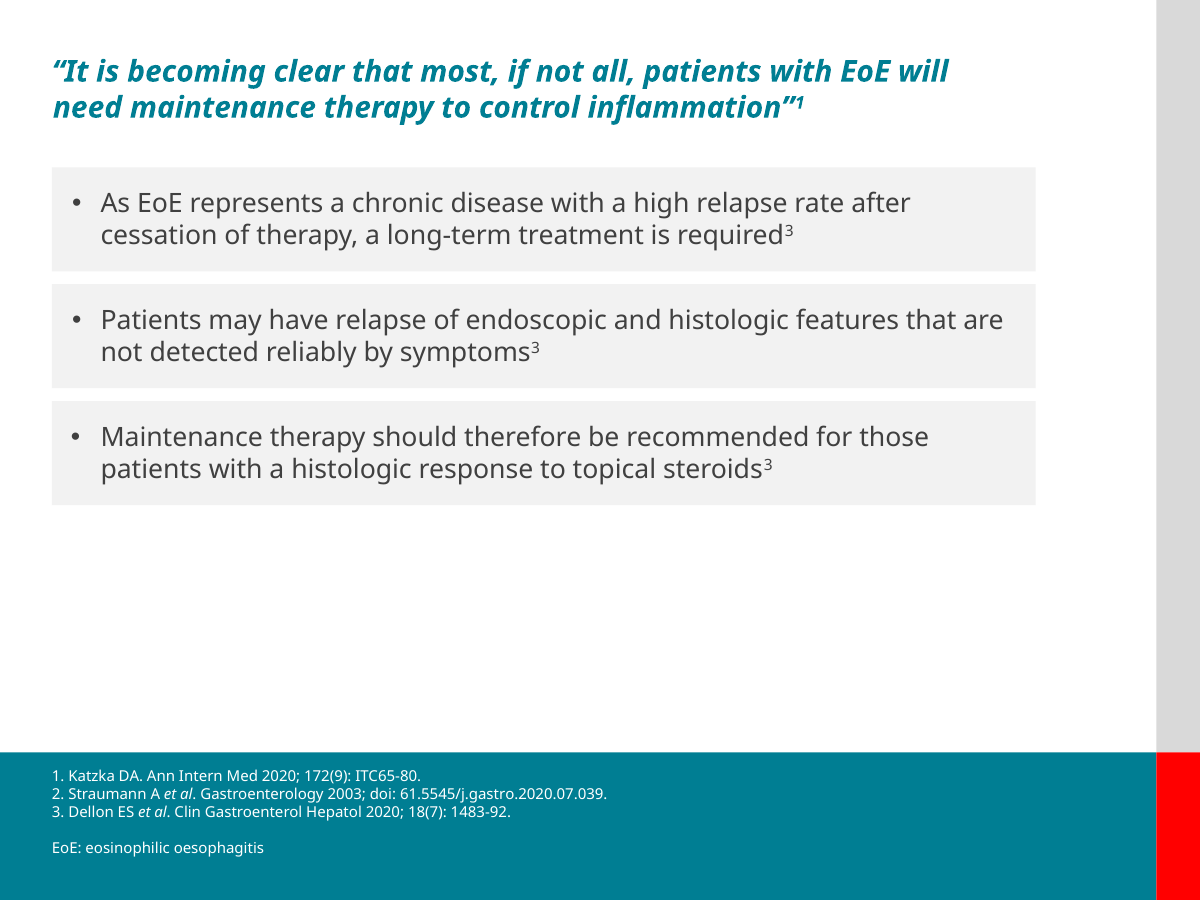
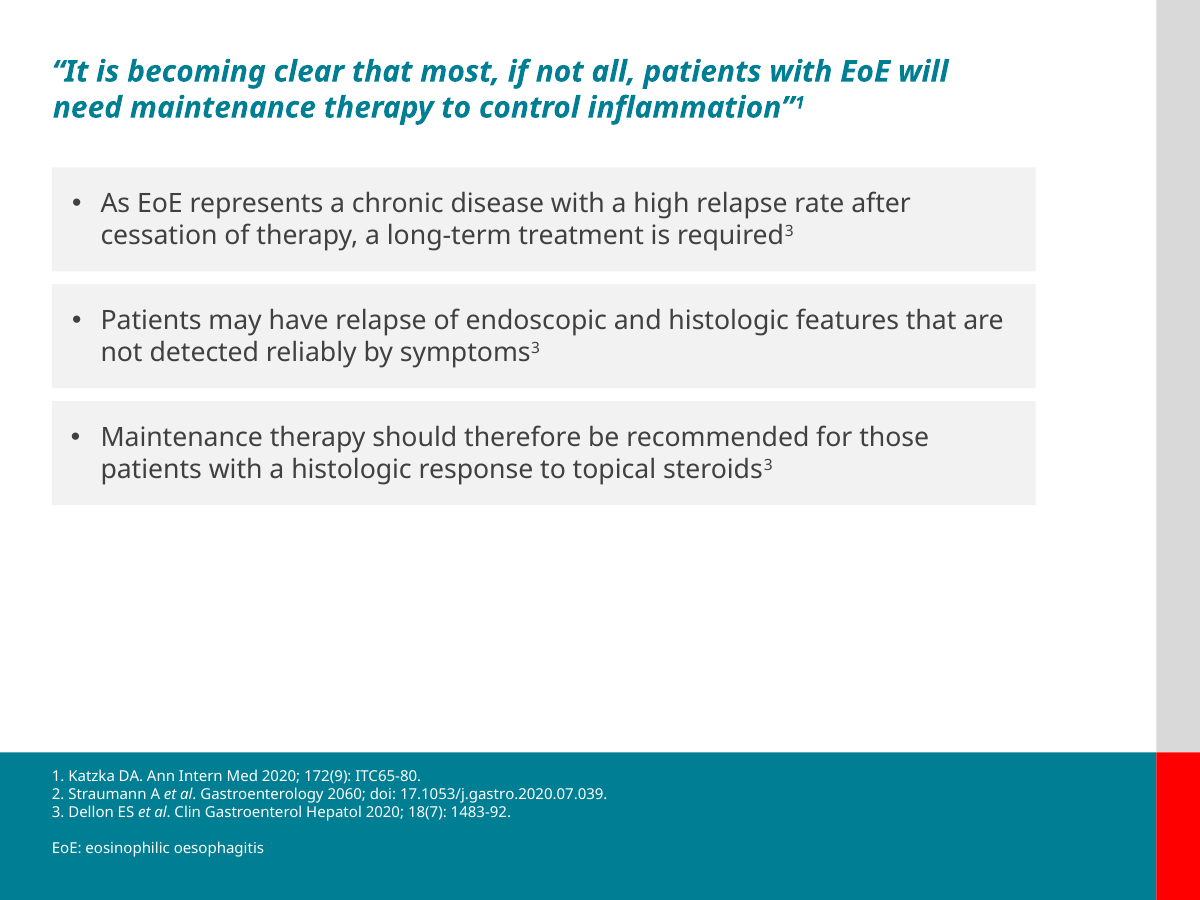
2003: 2003 -> 2060
61.5545/j.gastro.2020.07.039: 61.5545/j.gastro.2020.07.039 -> 17.1053/j.gastro.2020.07.039
